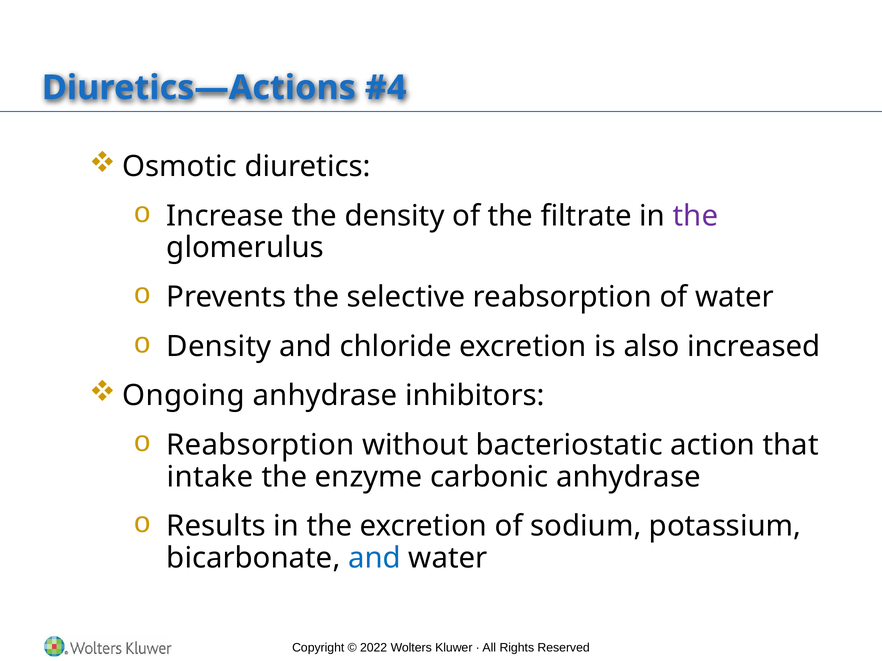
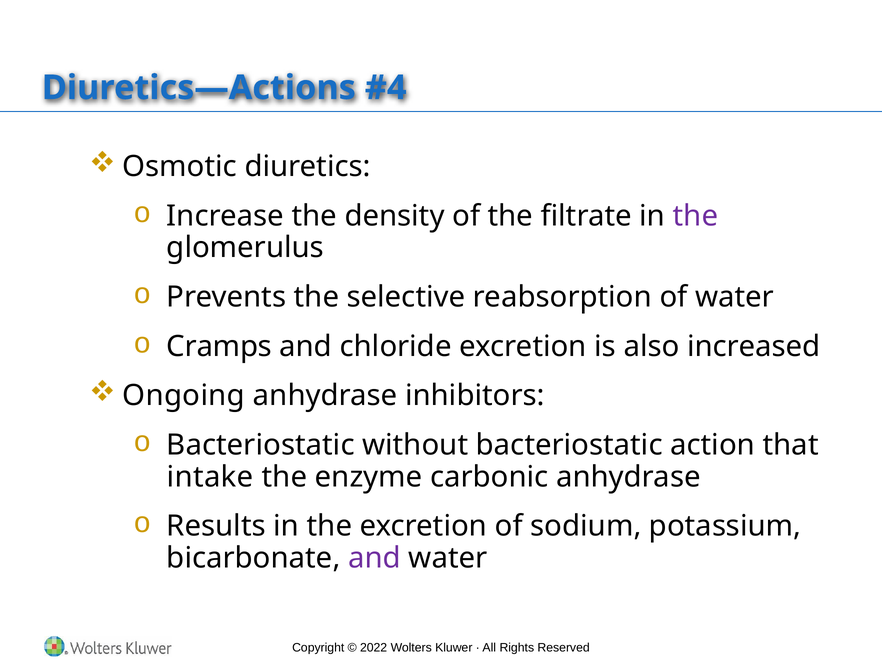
Density at (219, 347): Density -> Cramps
Reabsorption at (260, 445): Reabsorption -> Bacteriostatic
and at (374, 558) colour: blue -> purple
